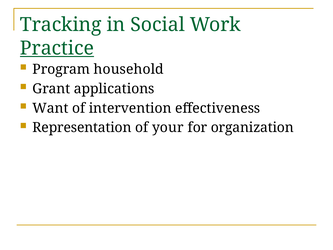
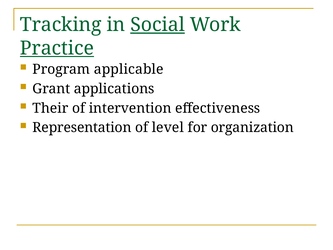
Social underline: none -> present
household: household -> applicable
Want: Want -> Their
your: your -> level
